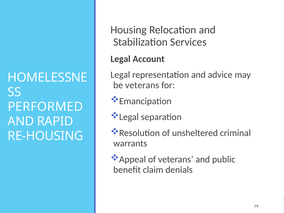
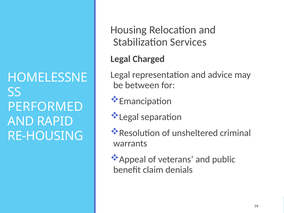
Account: Account -> Charged
be veterans: veterans -> between
